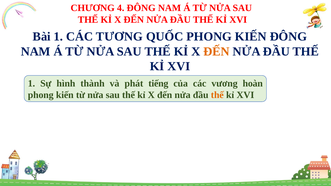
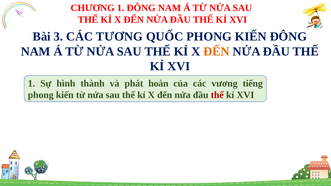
CHƯƠNG 4: 4 -> 1
Bài 1: 1 -> 3
tiếng: tiếng -> hoàn
hoàn: hoàn -> tiếng
thế at (217, 95) colour: orange -> red
